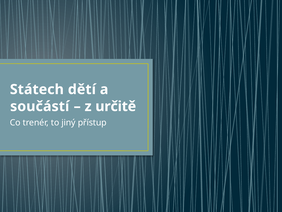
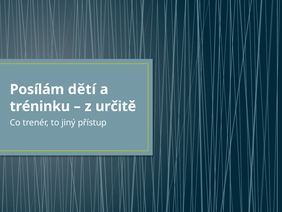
Státech: Státech -> Posílám
součástí: součástí -> tréninku
